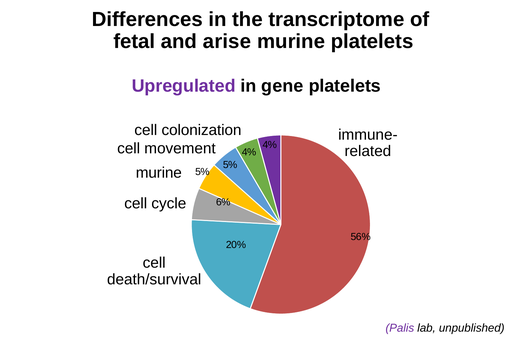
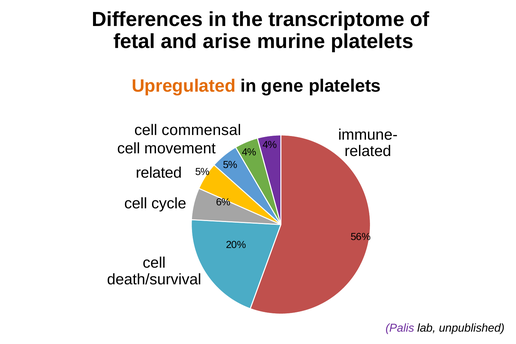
Upregulated colour: purple -> orange
colonization: colonization -> commensal
murine at (159, 173): murine -> related
